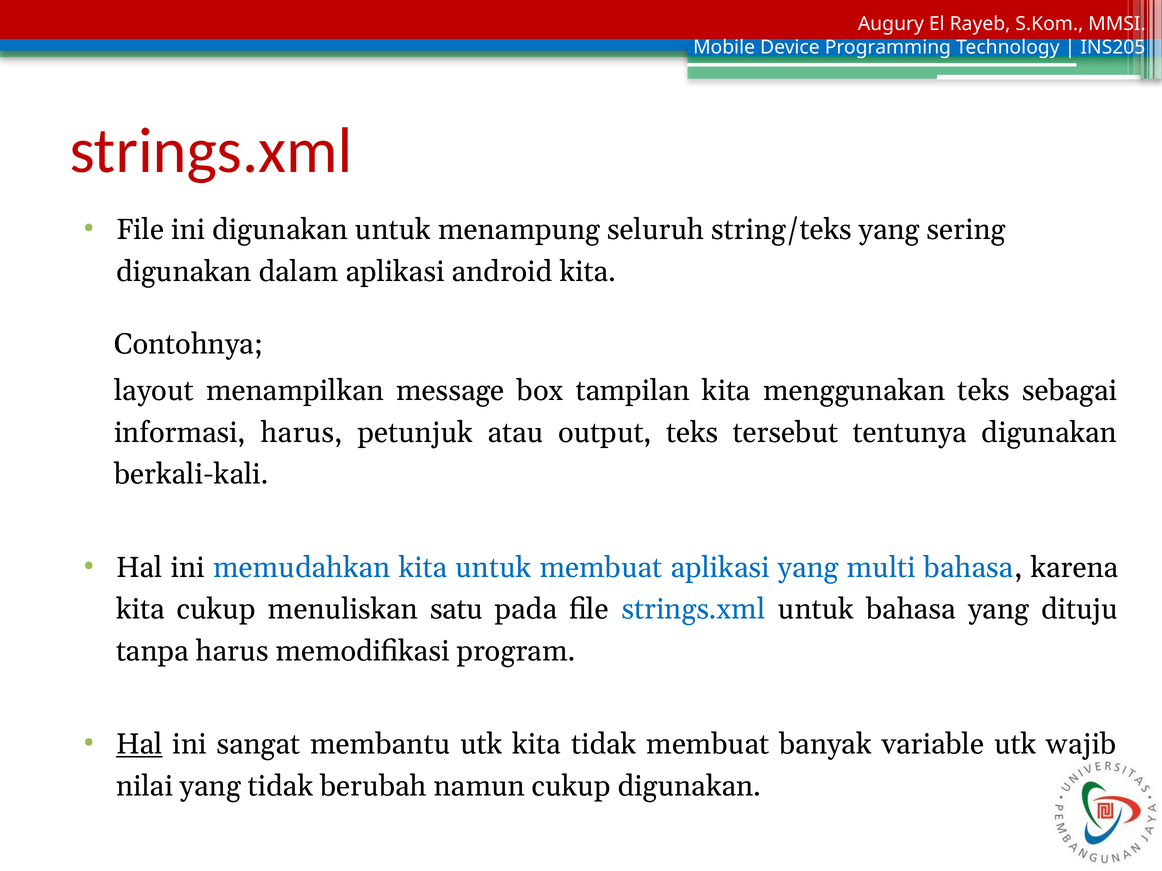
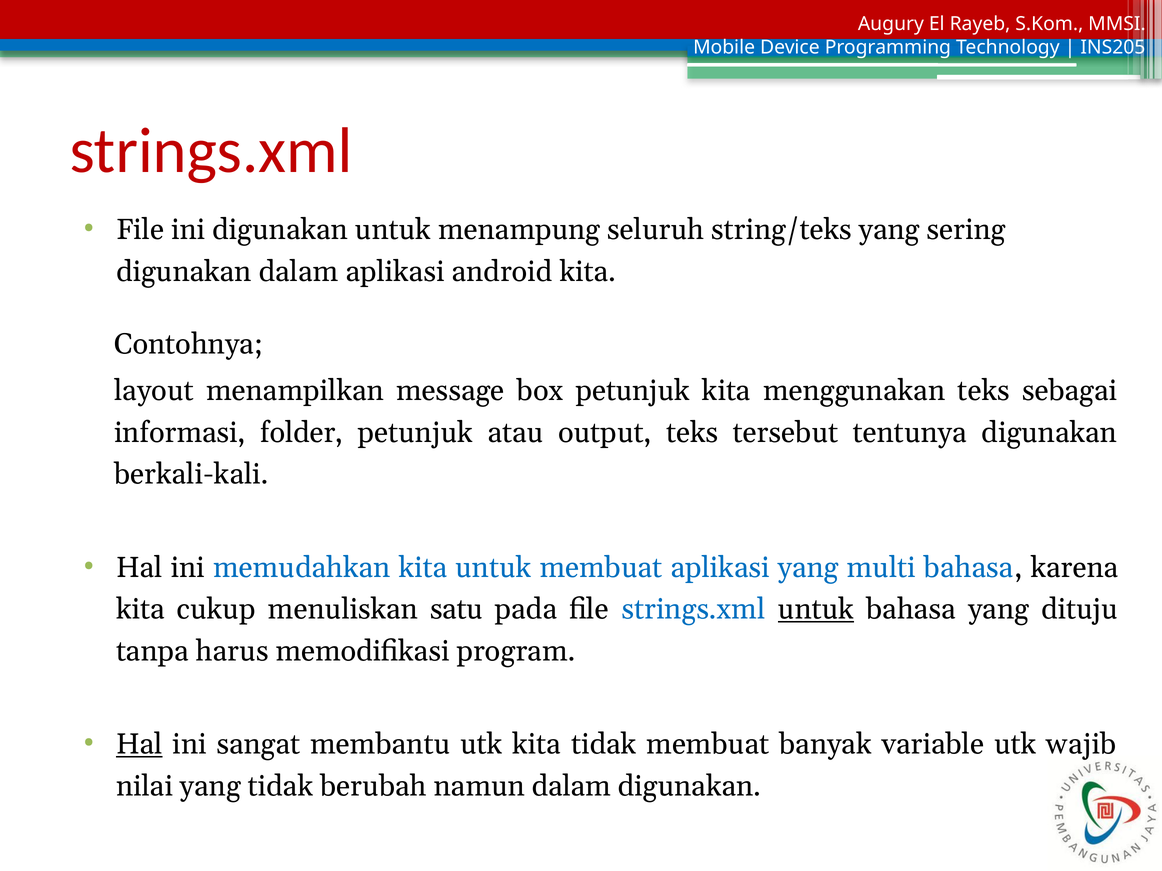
box tampilan: tampilan -> petunjuk
informasi harus: harus -> folder
untuk at (816, 610) underline: none -> present
namun cukup: cukup -> dalam
